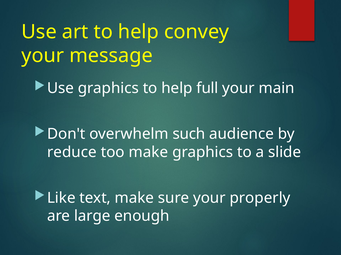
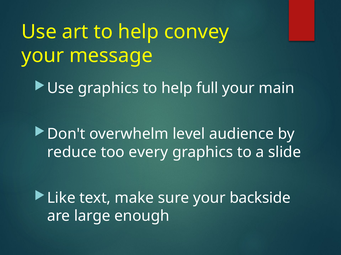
such: such -> level
too make: make -> every
properly: properly -> backside
